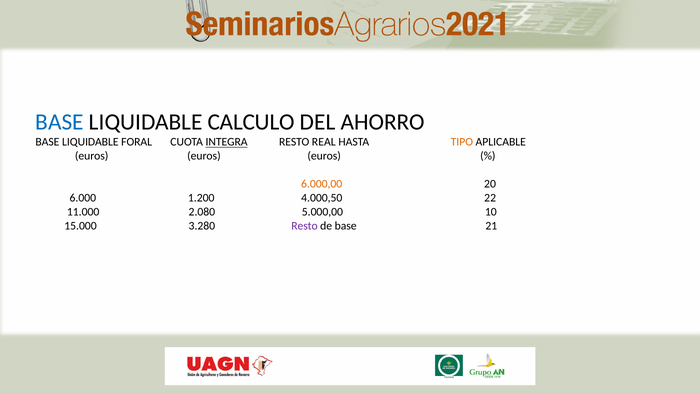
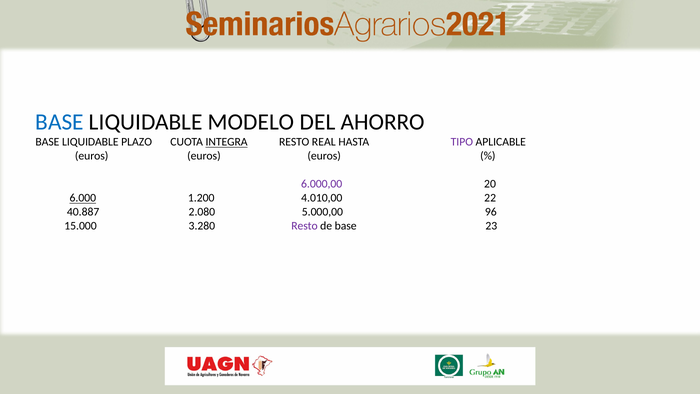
CALCULO: CALCULO -> MODELO
FORAL: FORAL -> PLAZO
TIPO colour: orange -> purple
6.000,00 colour: orange -> purple
6.000 underline: none -> present
4.000,50: 4.000,50 -> 4.010,00
11.000: 11.000 -> 40.887
10: 10 -> 96
21: 21 -> 23
